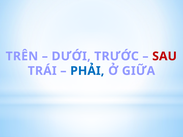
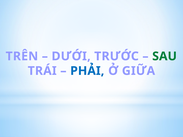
SAU colour: red -> green
